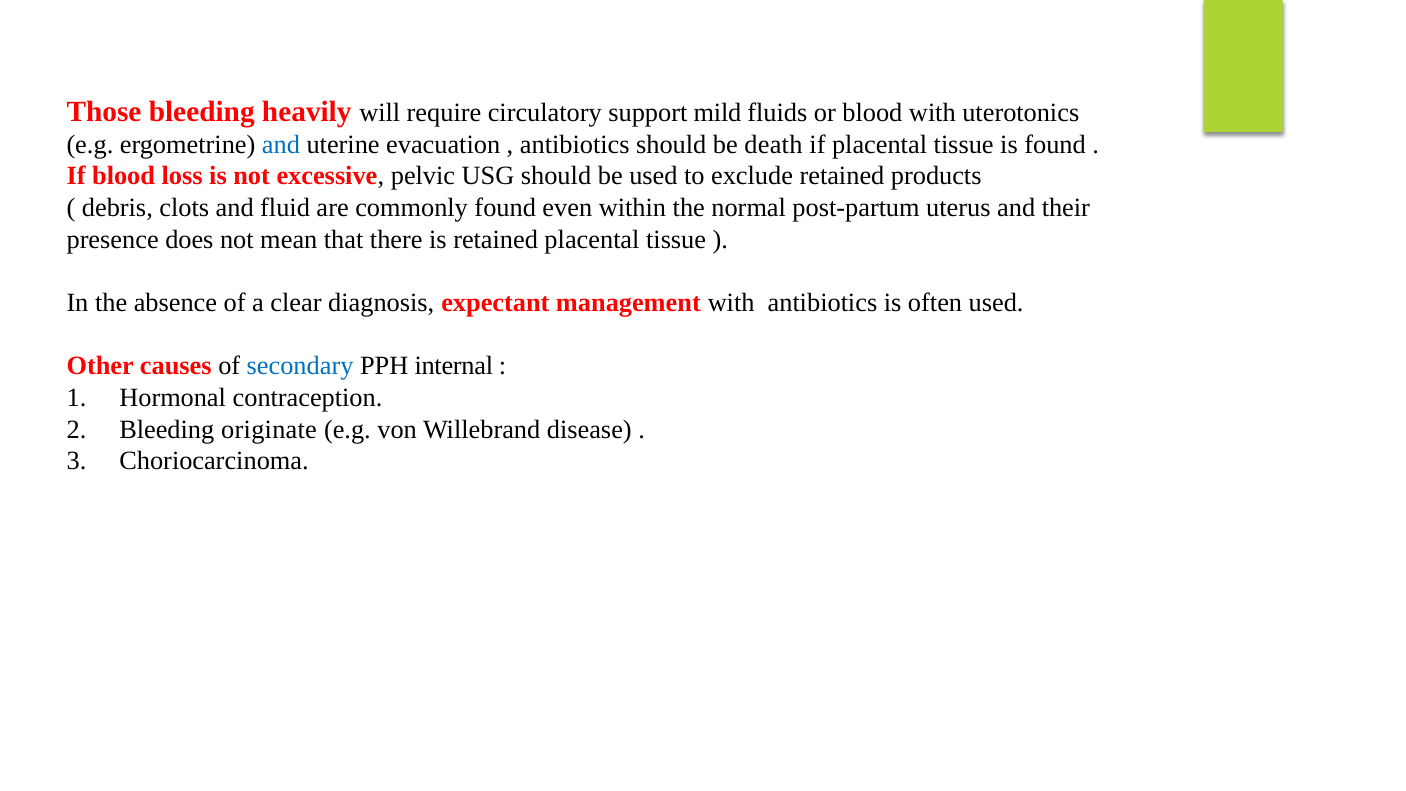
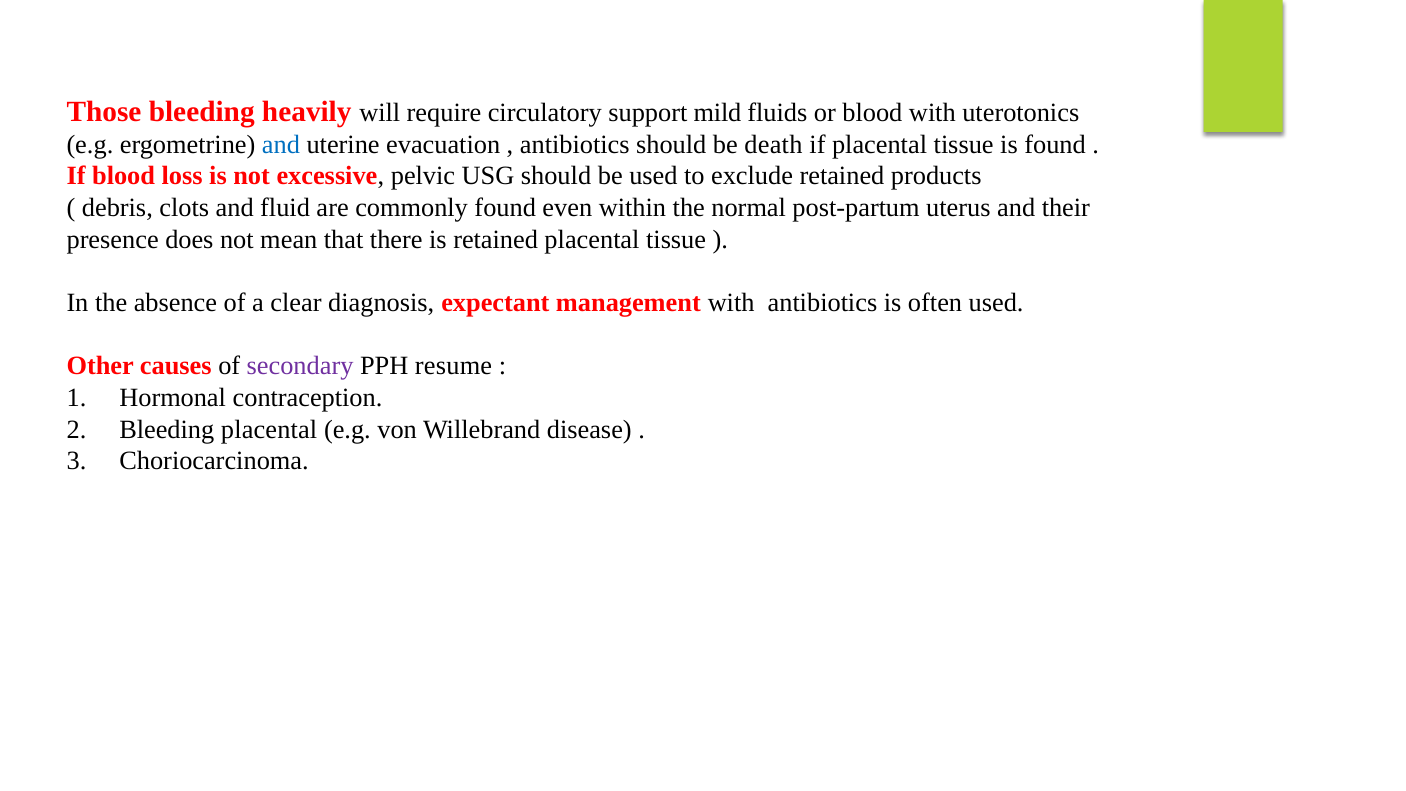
secondary colour: blue -> purple
internal: internal -> resume
Bleeding originate: originate -> placental
